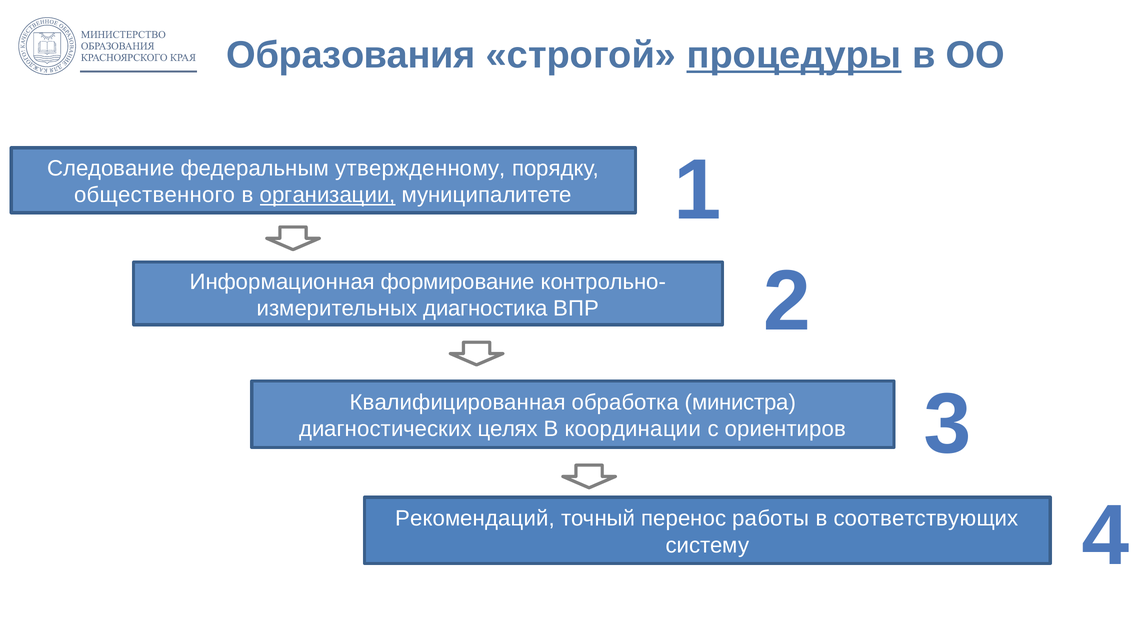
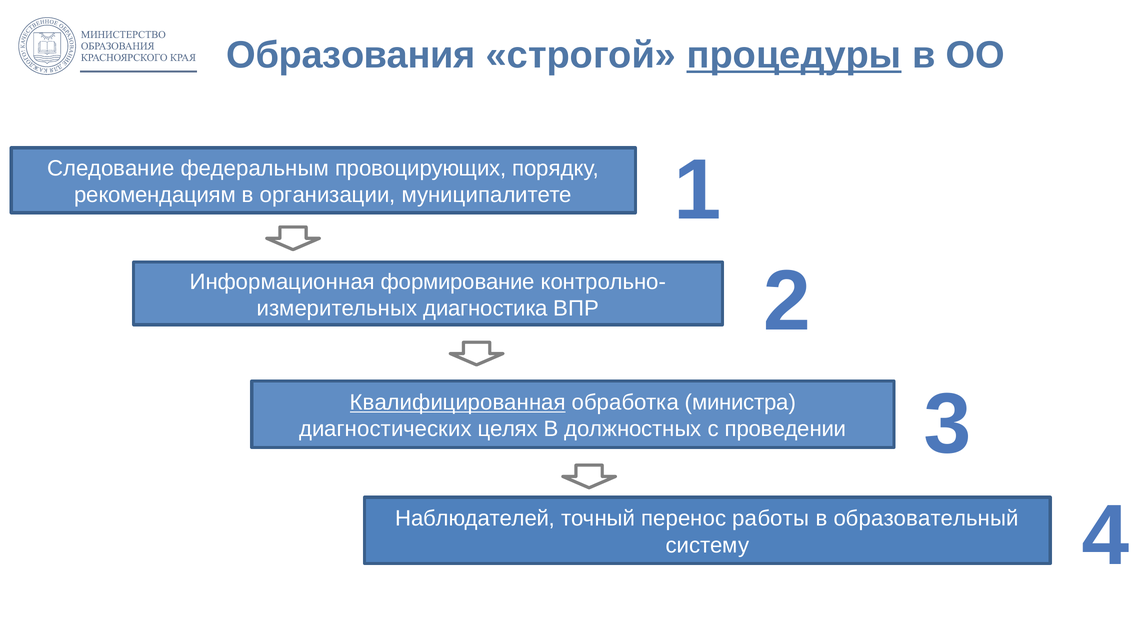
утвержденному: утвержденному -> провоцирующих
общественного: общественного -> рекомендациям
организации underline: present -> none
Квалифицированная underline: none -> present
координации: координации -> должностных
ориентиров: ориентиров -> проведении
Рекомендаций: Рекомендаций -> Наблюдателей
соответствующих: соответствующих -> образовательный
